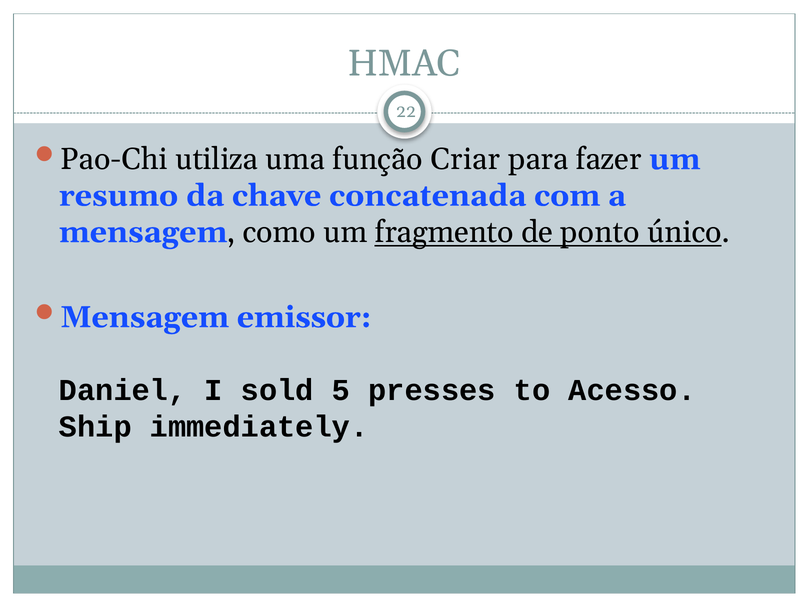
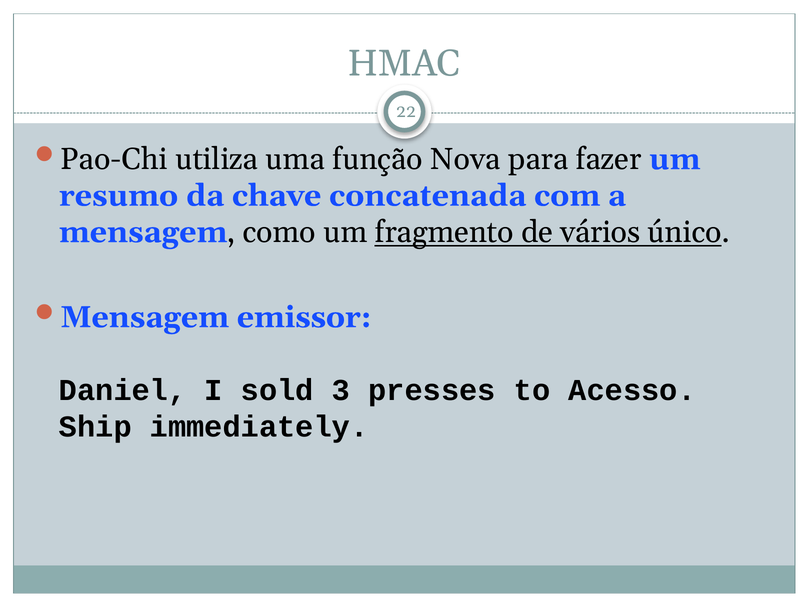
Criar: Criar -> Nova
ponto: ponto -> vários
5: 5 -> 3
